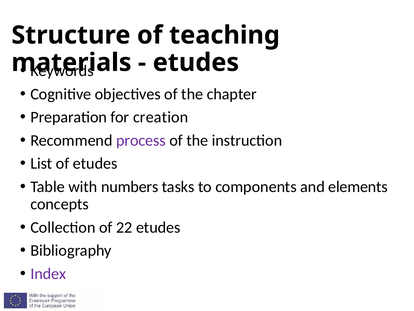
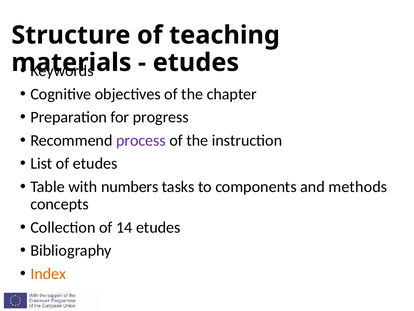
creation: creation -> progress
elements: elements -> methods
22: 22 -> 14
Index colour: purple -> orange
